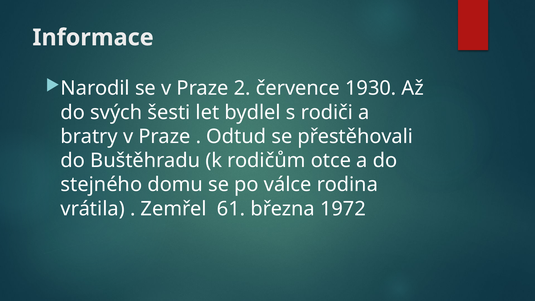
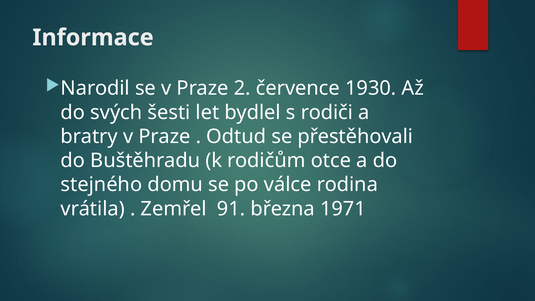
61: 61 -> 91
1972: 1972 -> 1971
